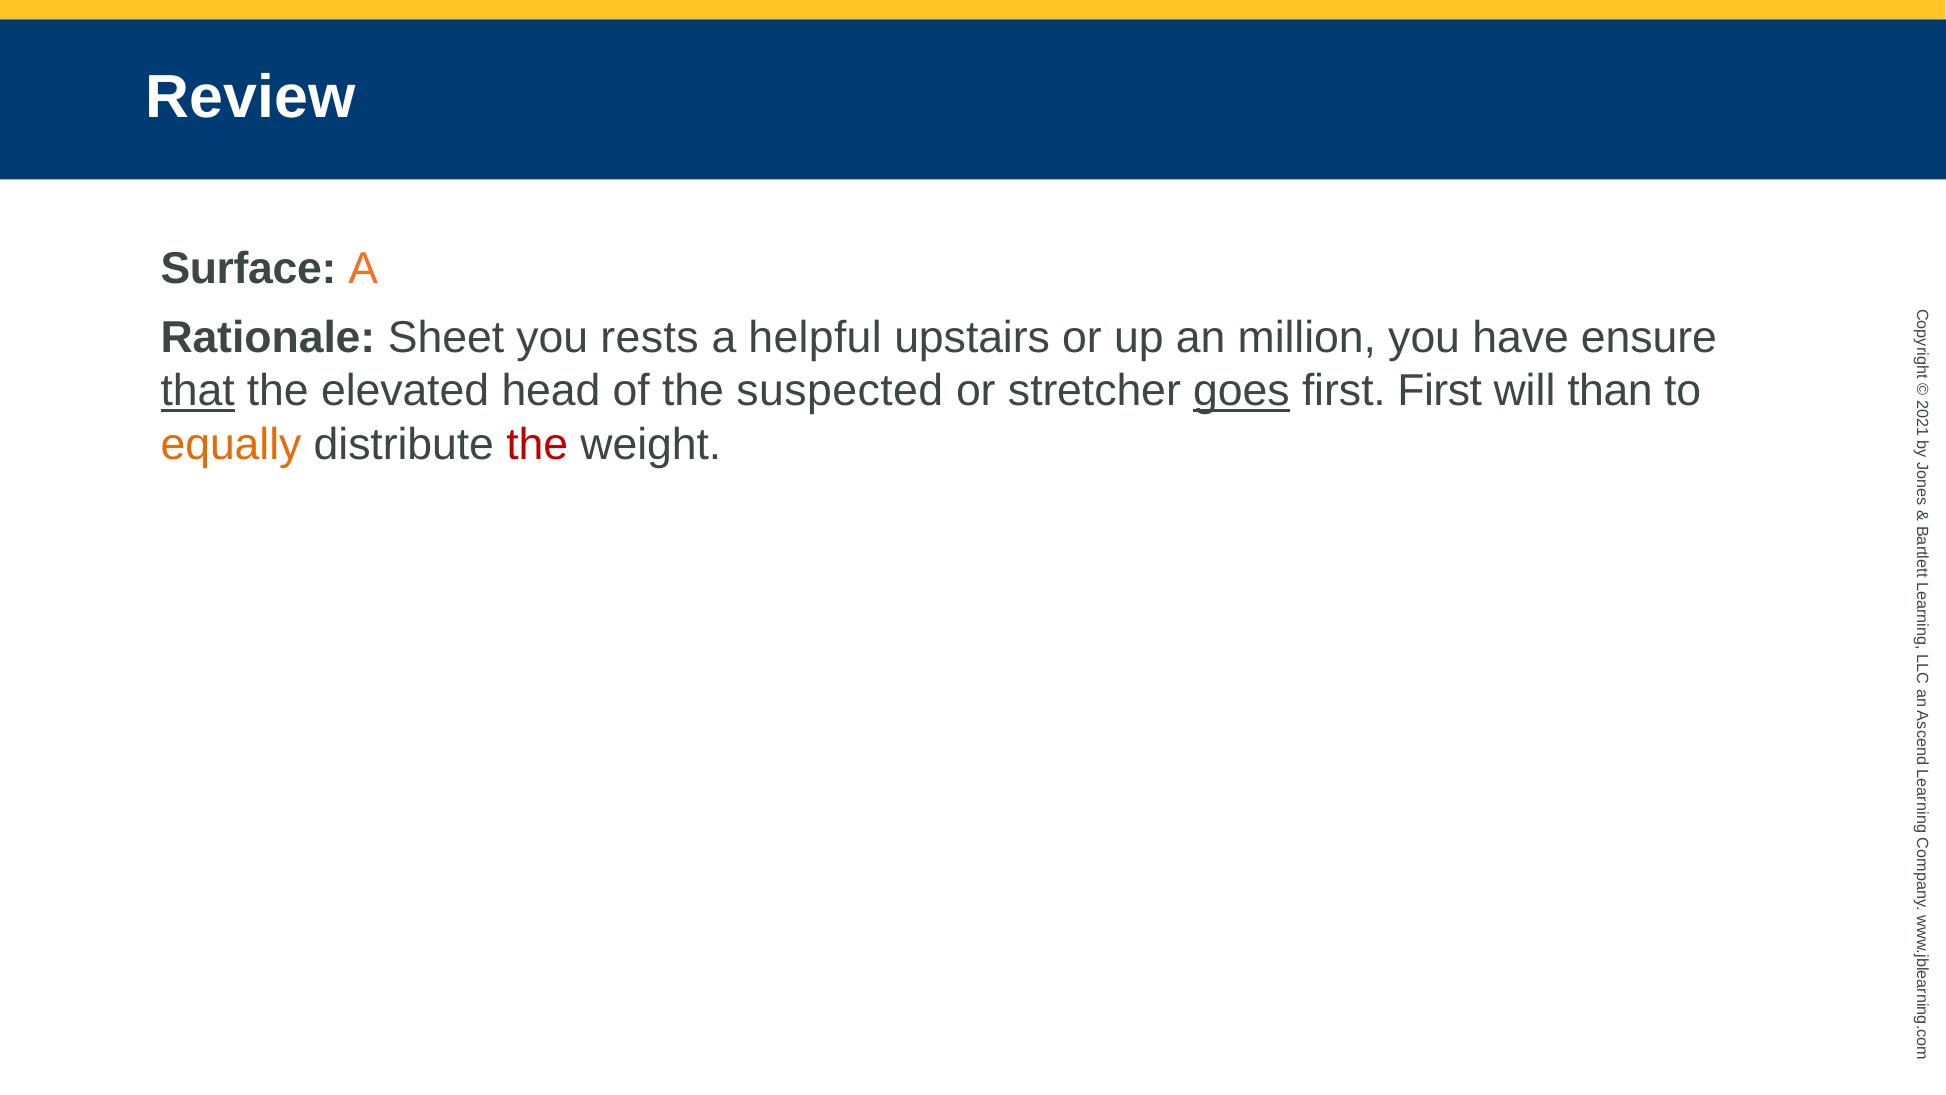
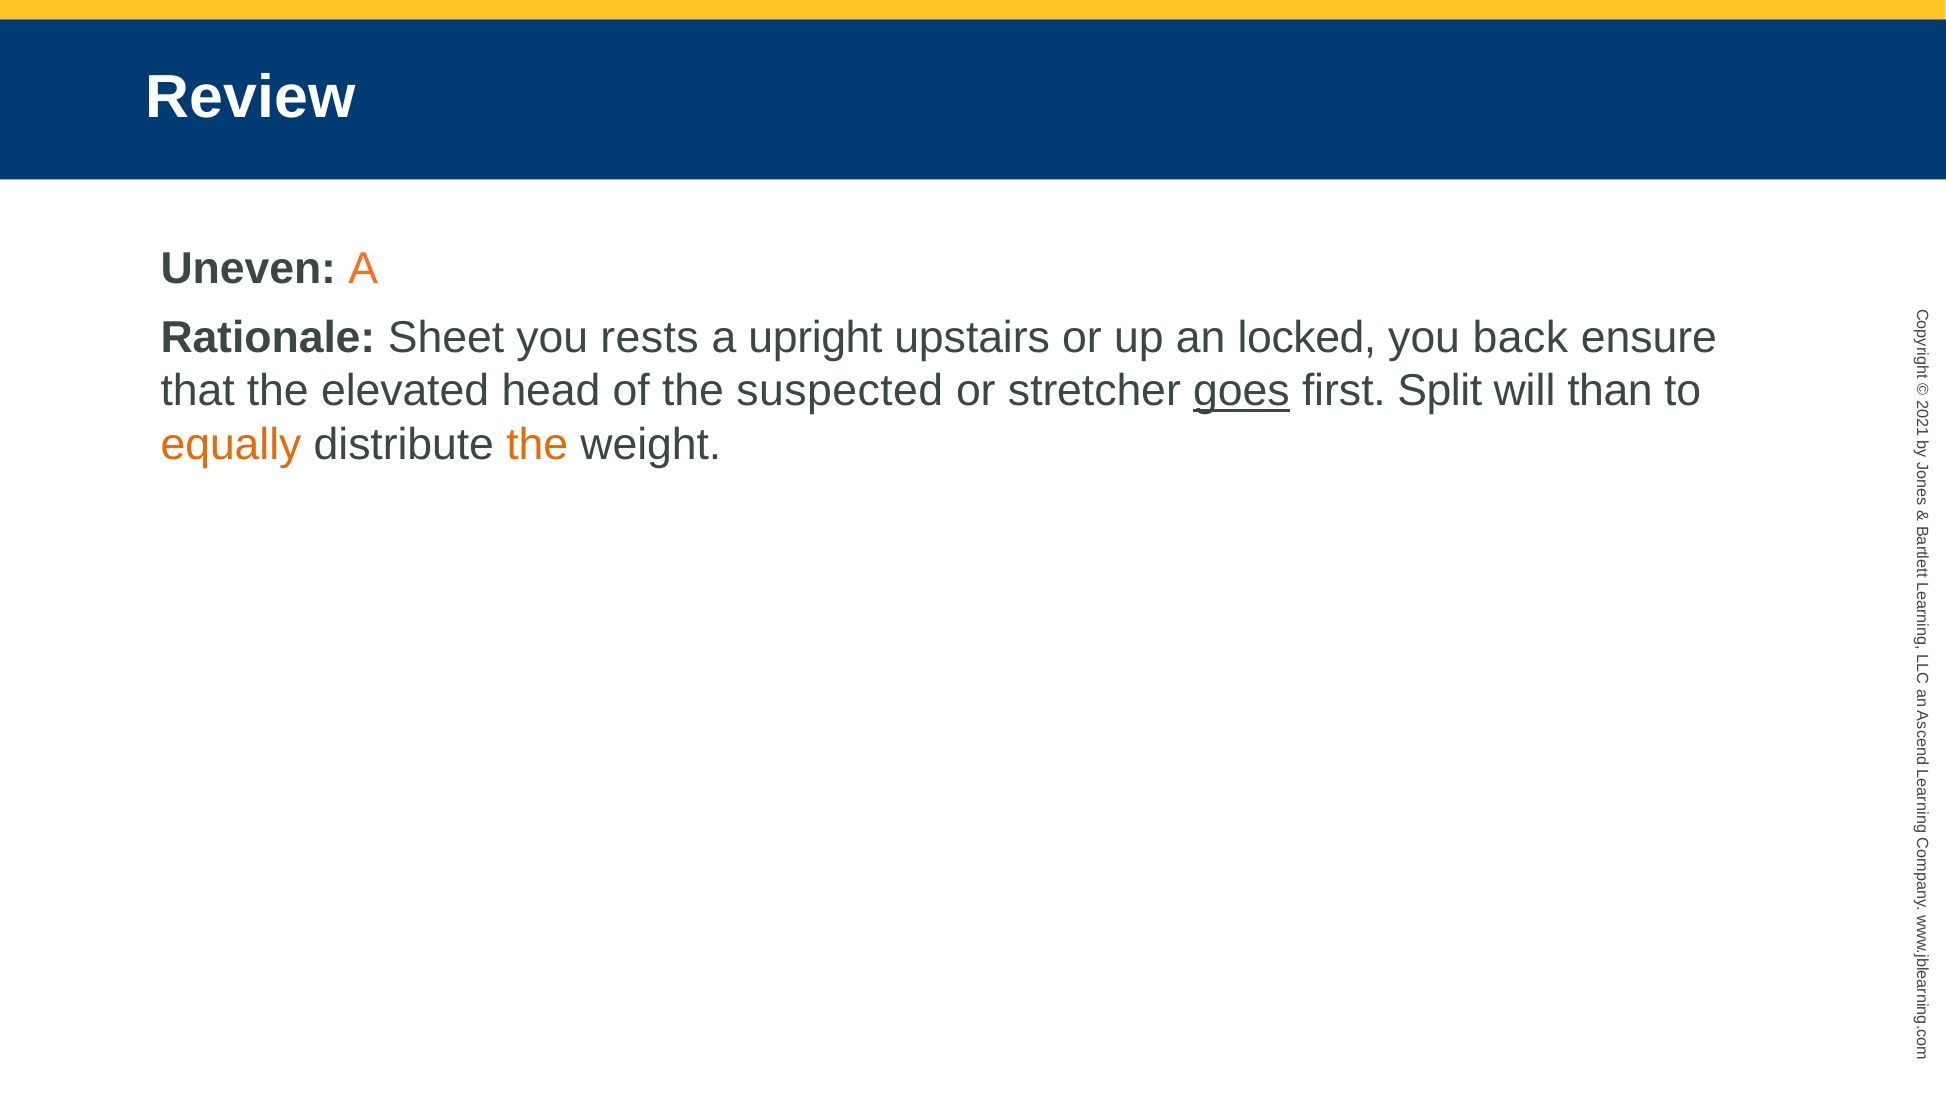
Surface: Surface -> Uneven
helpful: helpful -> upright
million: million -> locked
have: have -> back
that underline: present -> none
first First: First -> Split
the at (537, 444) colour: red -> orange
